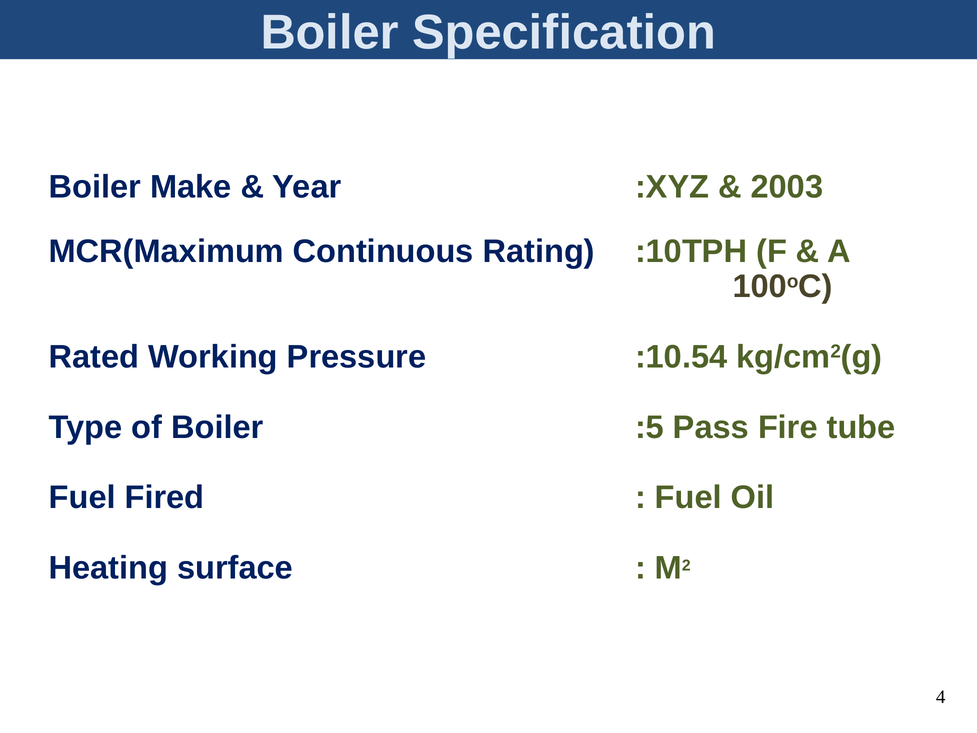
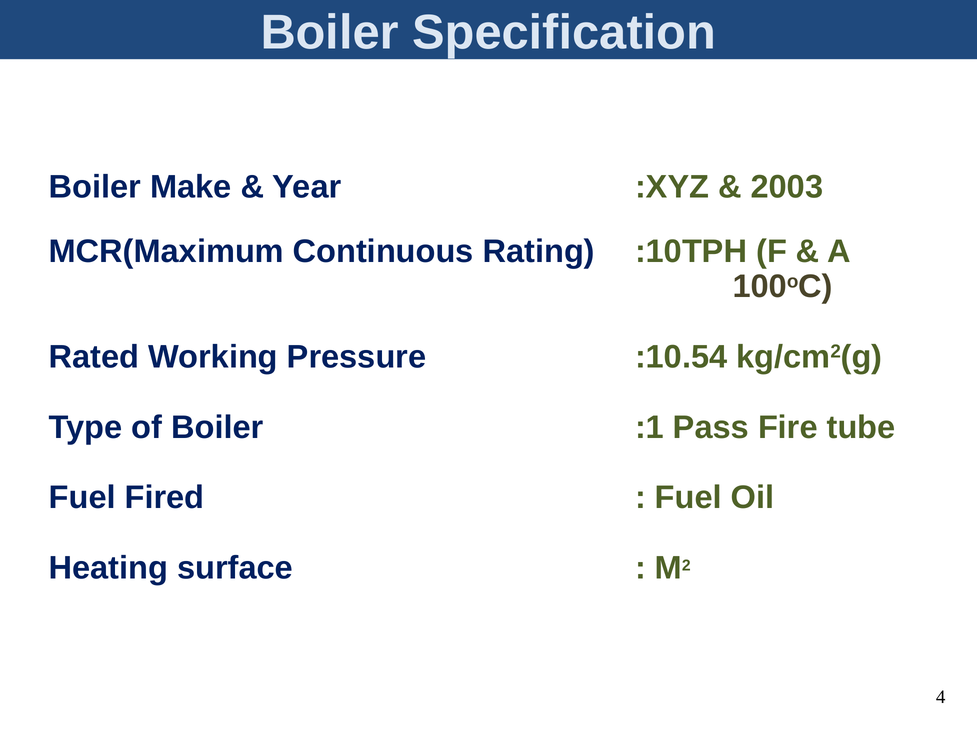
:5: :5 -> :1
